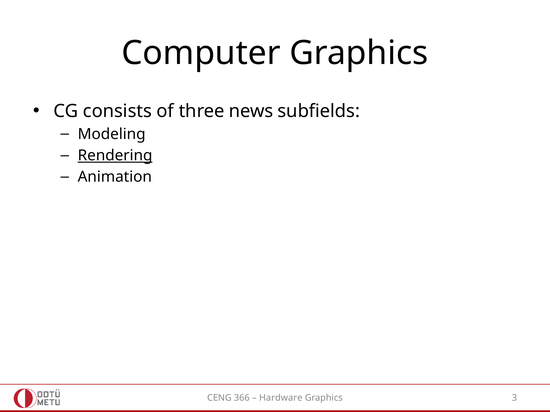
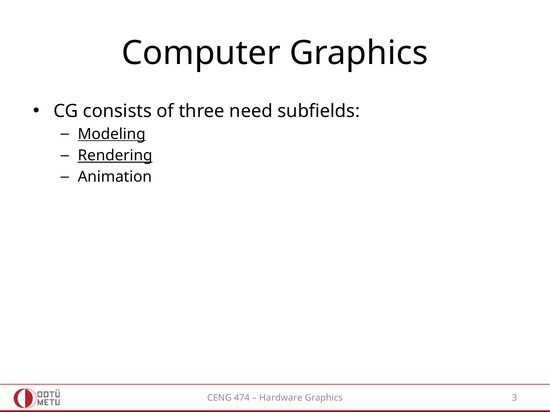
news: news -> need
Modeling underline: none -> present
366: 366 -> 474
